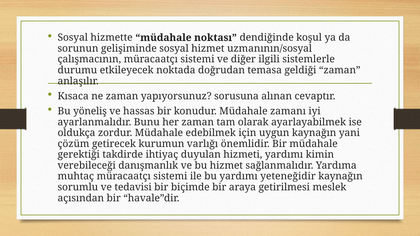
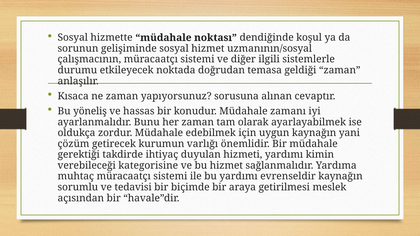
danışmanlık: danışmanlık -> kategorisine
yeteneğidir: yeteneğidir -> evrenseldir
